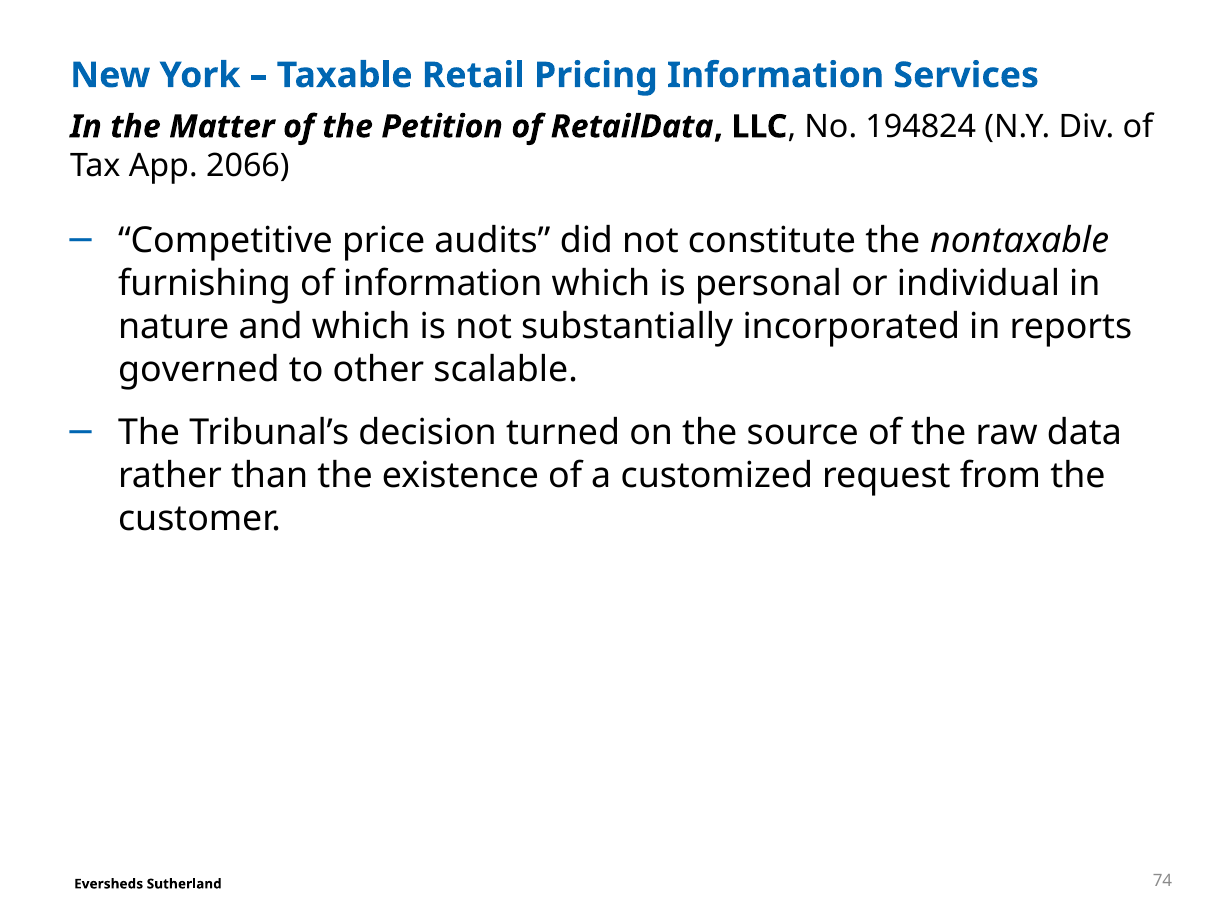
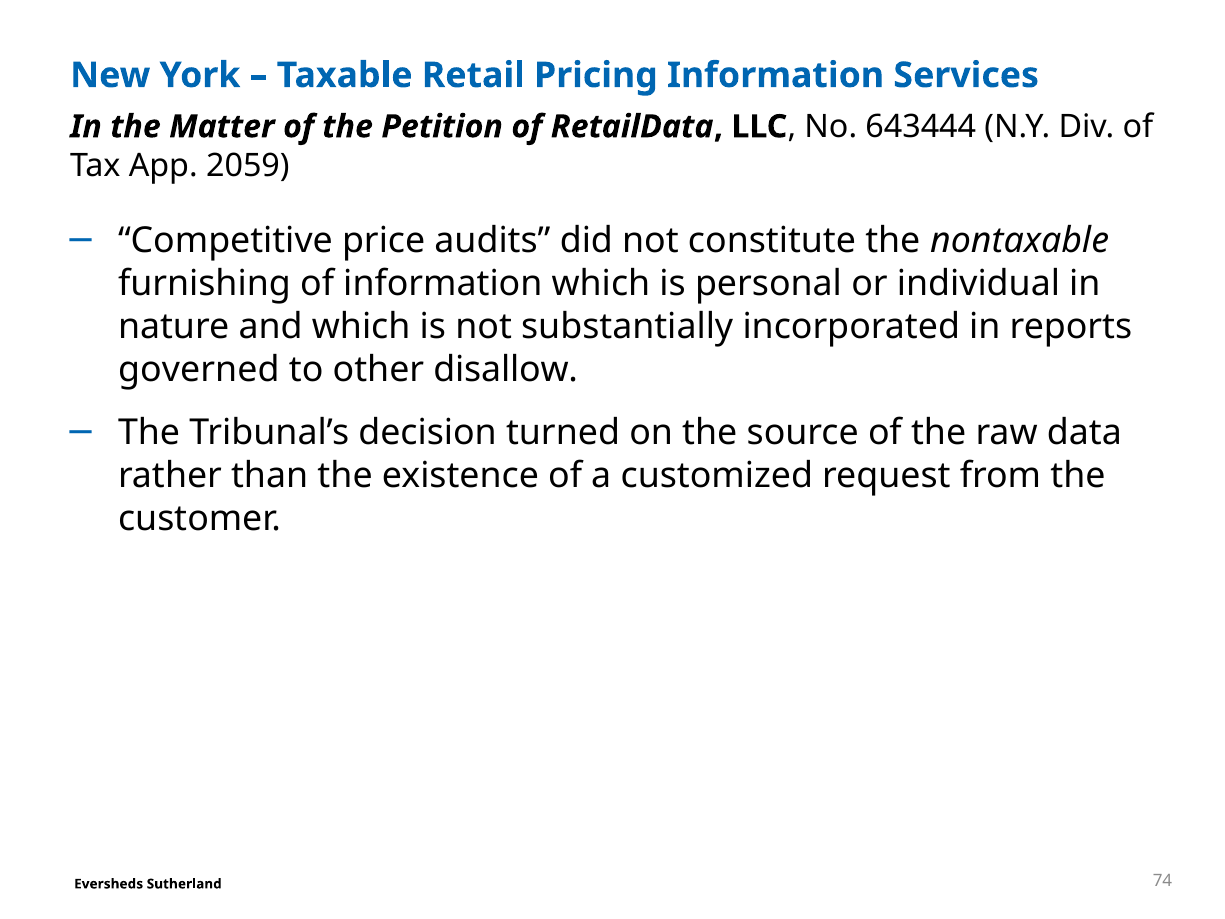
194824: 194824 -> 643444
2066: 2066 -> 2059
scalable: scalable -> disallow
